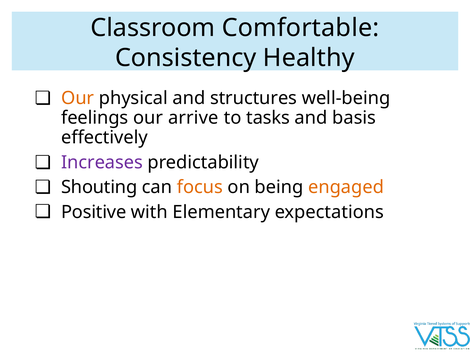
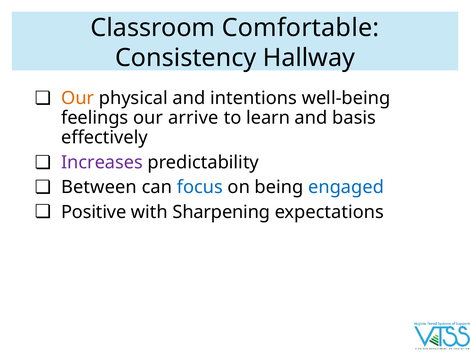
Healthy: Healthy -> Hallway
structures: structures -> intentions
tasks: tasks -> learn
Shouting: Shouting -> Between
focus colour: orange -> blue
engaged colour: orange -> blue
Elementary: Elementary -> Sharpening
